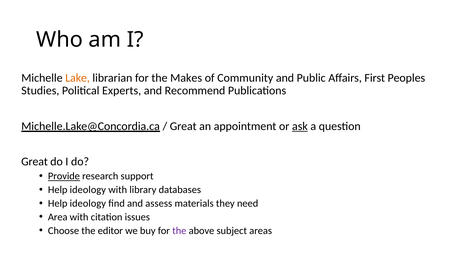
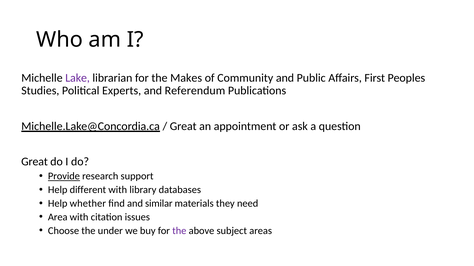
Lake colour: orange -> purple
Recommend: Recommend -> Referendum
ask underline: present -> none
ideology at (88, 190): ideology -> different
ideology at (88, 204): ideology -> whether
assess: assess -> similar
editor: editor -> under
